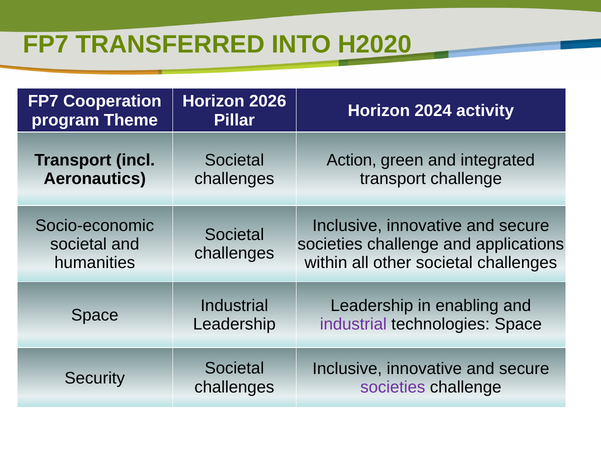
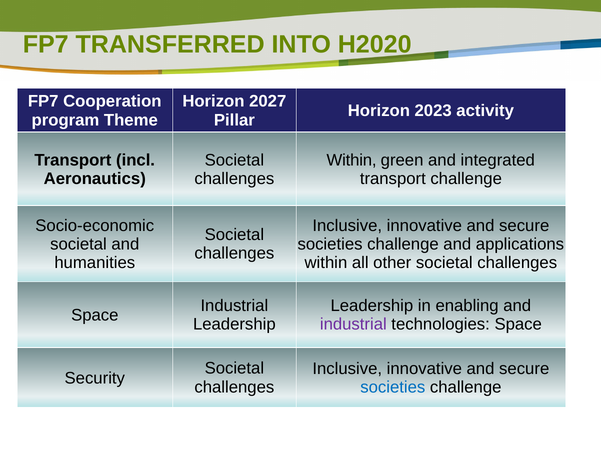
2026: 2026 -> 2027
2024: 2024 -> 2023
Action at (352, 160): Action -> Within
societies at (393, 387) colour: purple -> blue
